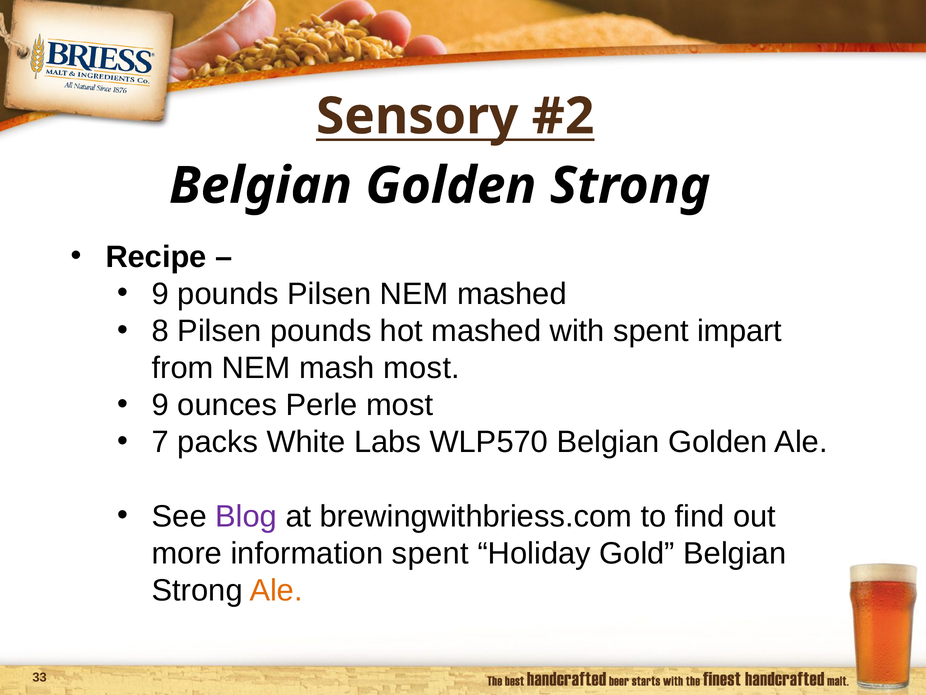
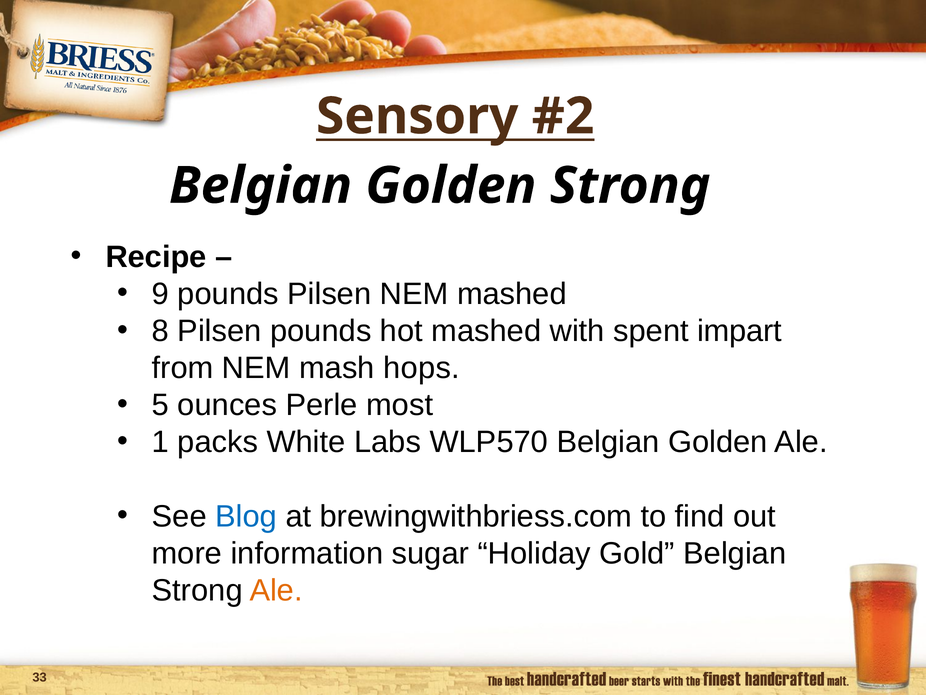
mash most: most -> hops
9 at (160, 405): 9 -> 5
7: 7 -> 1
Blog colour: purple -> blue
information spent: spent -> sugar
